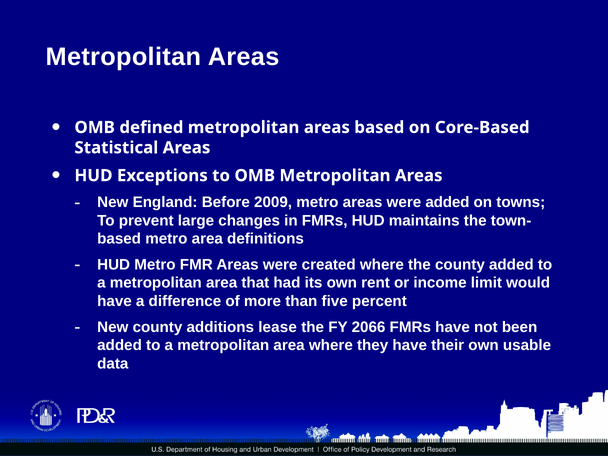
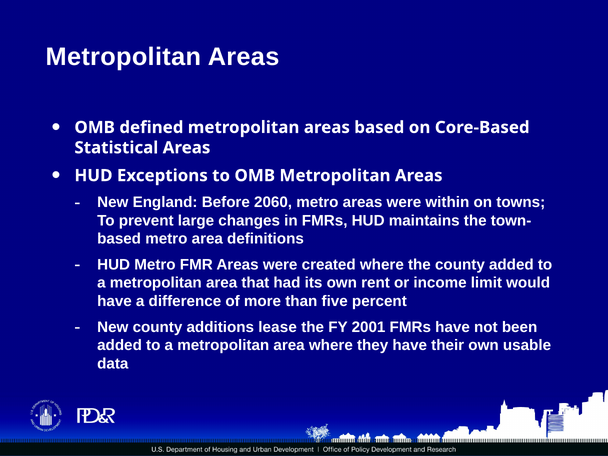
2009: 2009 -> 2060
were added: added -> within
2066: 2066 -> 2001
